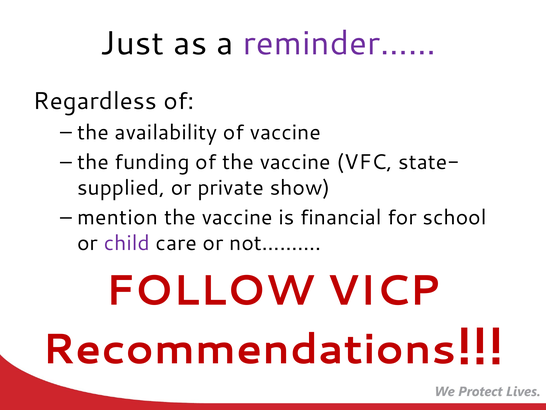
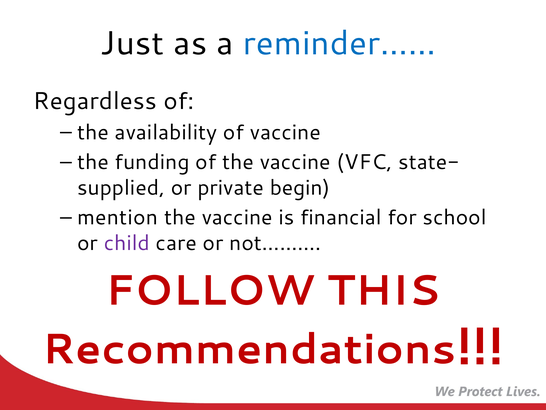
reminder…… colour: purple -> blue
show: show -> begin
VICP: VICP -> THIS
